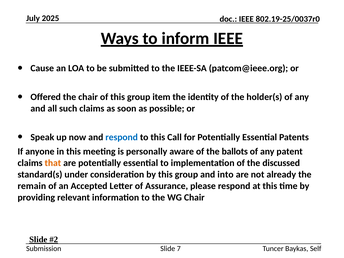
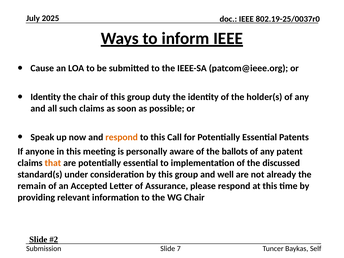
Offered at (46, 97): Offered -> Identity
item: item -> duty
respond at (122, 137) colour: blue -> orange
into: into -> well
